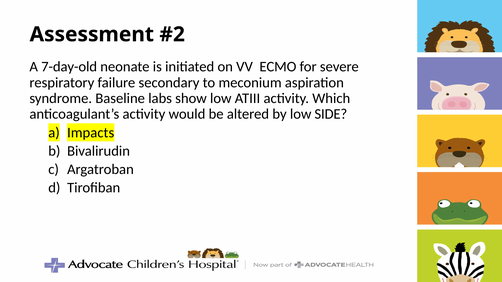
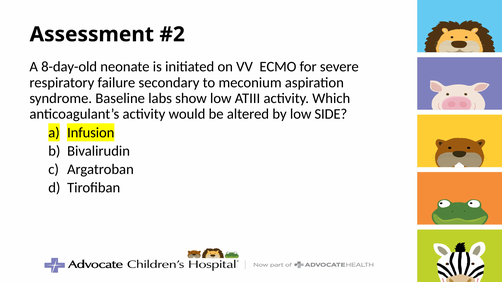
7-day-old: 7-day-old -> 8-day-old
Impacts: Impacts -> Infusion
